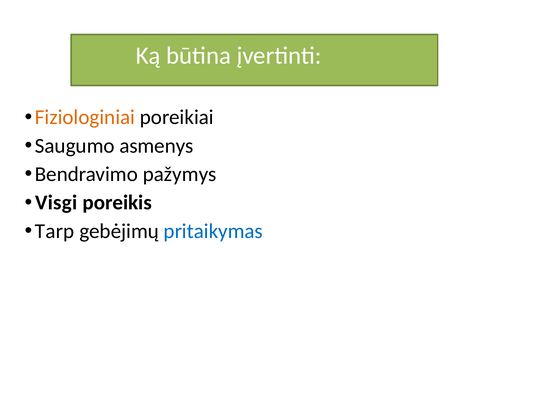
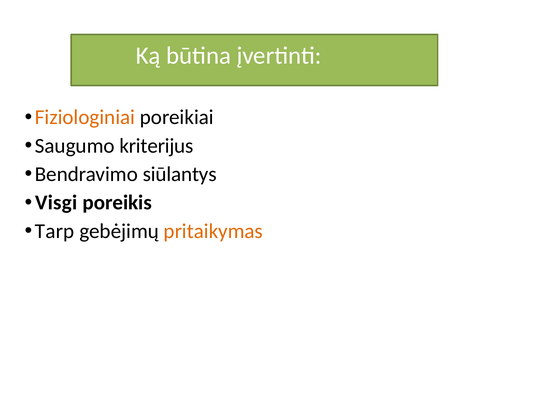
asmenys: asmenys -> kriterijus
pažymys: pažymys -> siūlantys
pritaikymas colour: blue -> orange
